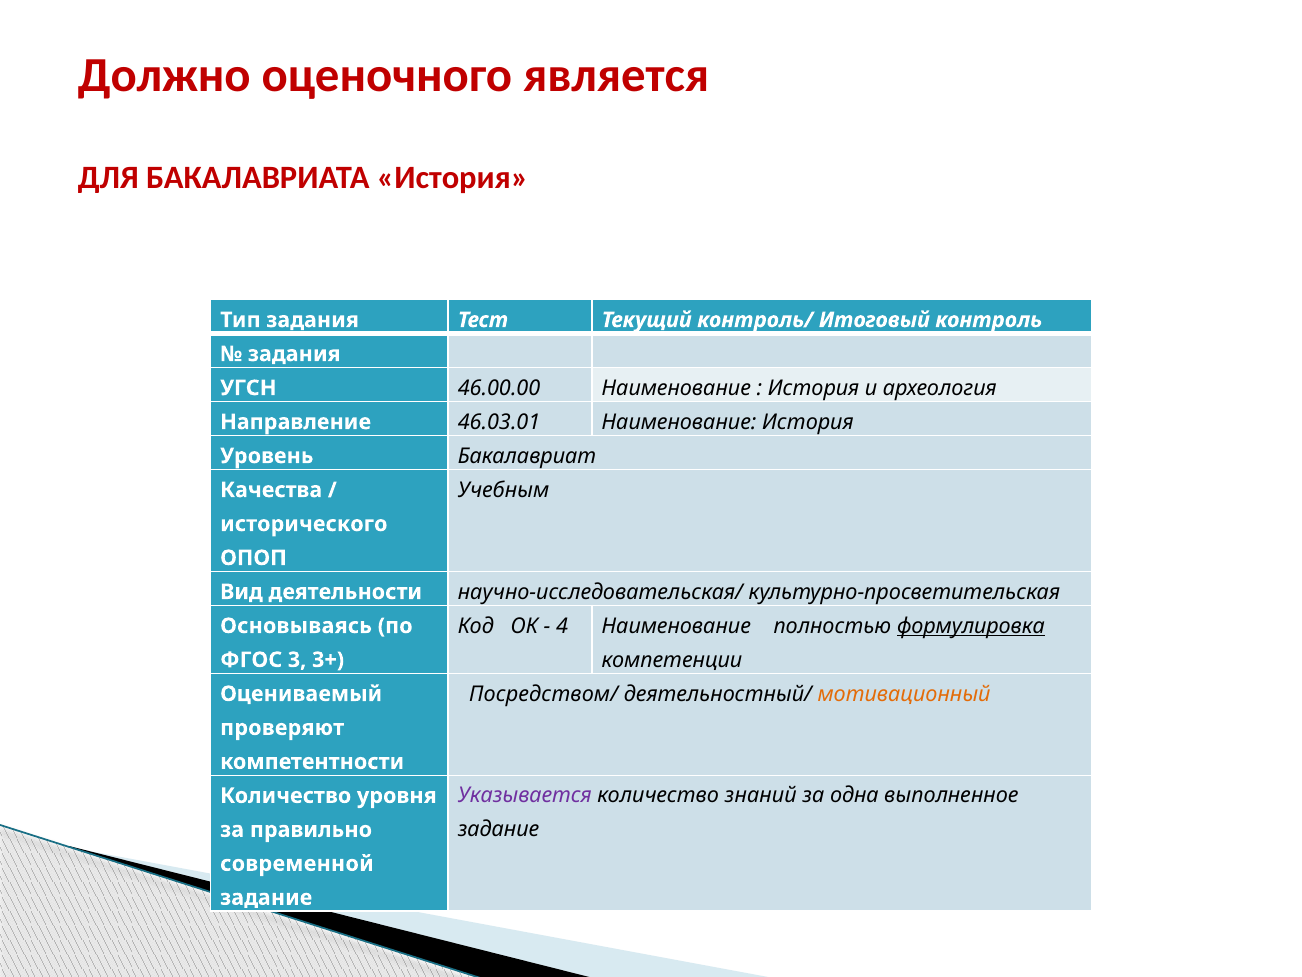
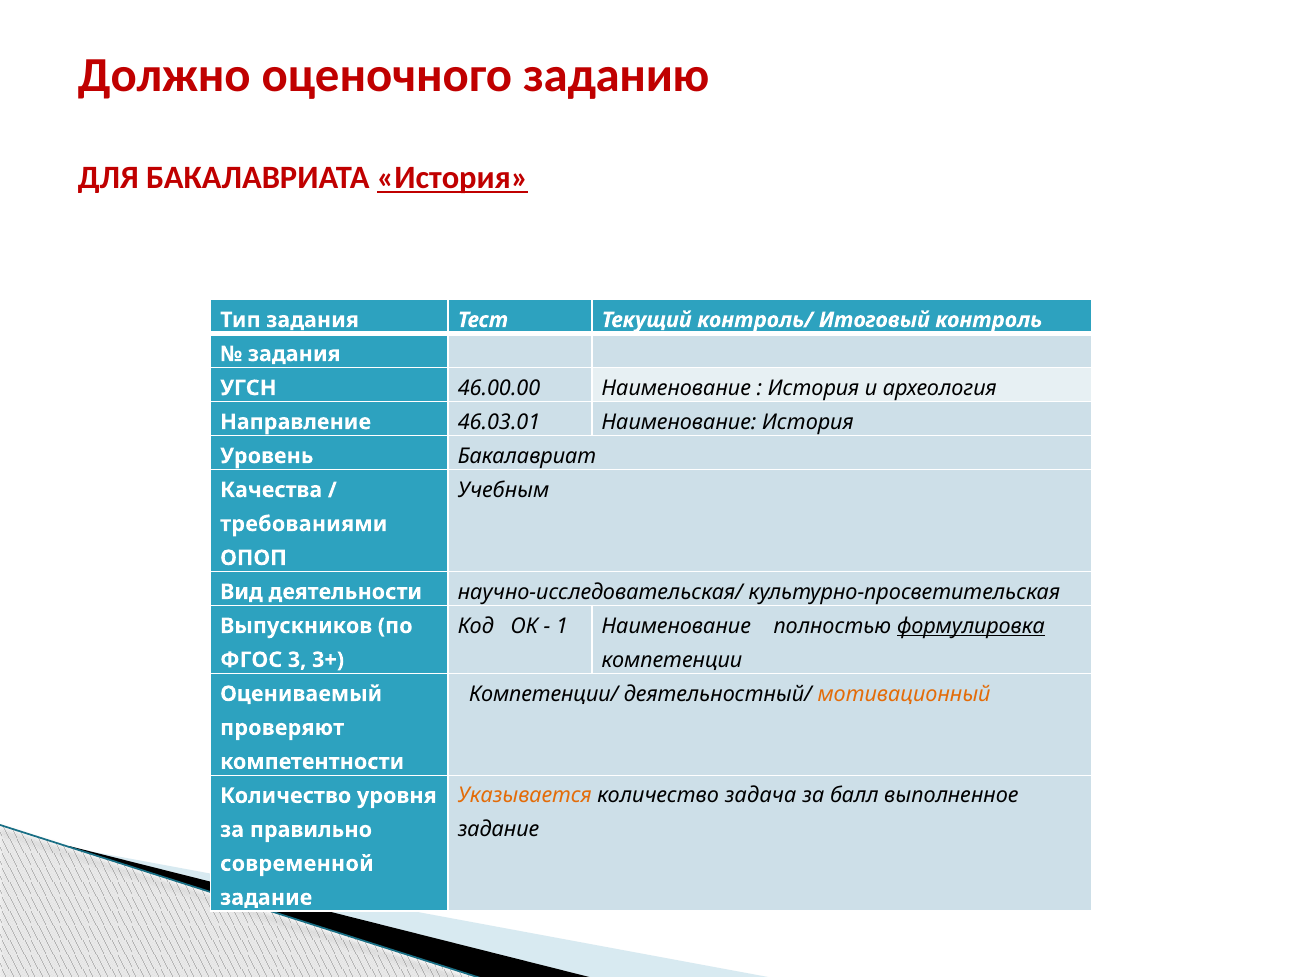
является: является -> заданию
История at (453, 178) underline: none -> present
исторического: исторического -> требованиями
4: 4 -> 1
Основываясь: Основываясь -> Выпускников
Посредством/: Посредством/ -> Компетенции/
Указывается colour: purple -> orange
знаний: знаний -> задача
одна: одна -> балл
